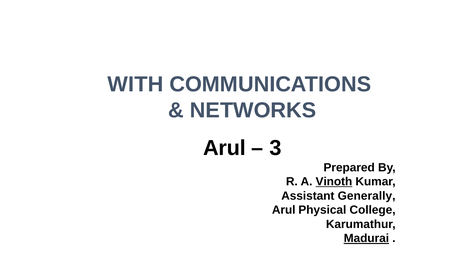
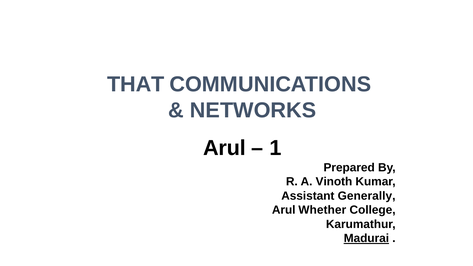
WITH: WITH -> THAT
3: 3 -> 1
Vinoth underline: present -> none
Physical: Physical -> Whether
